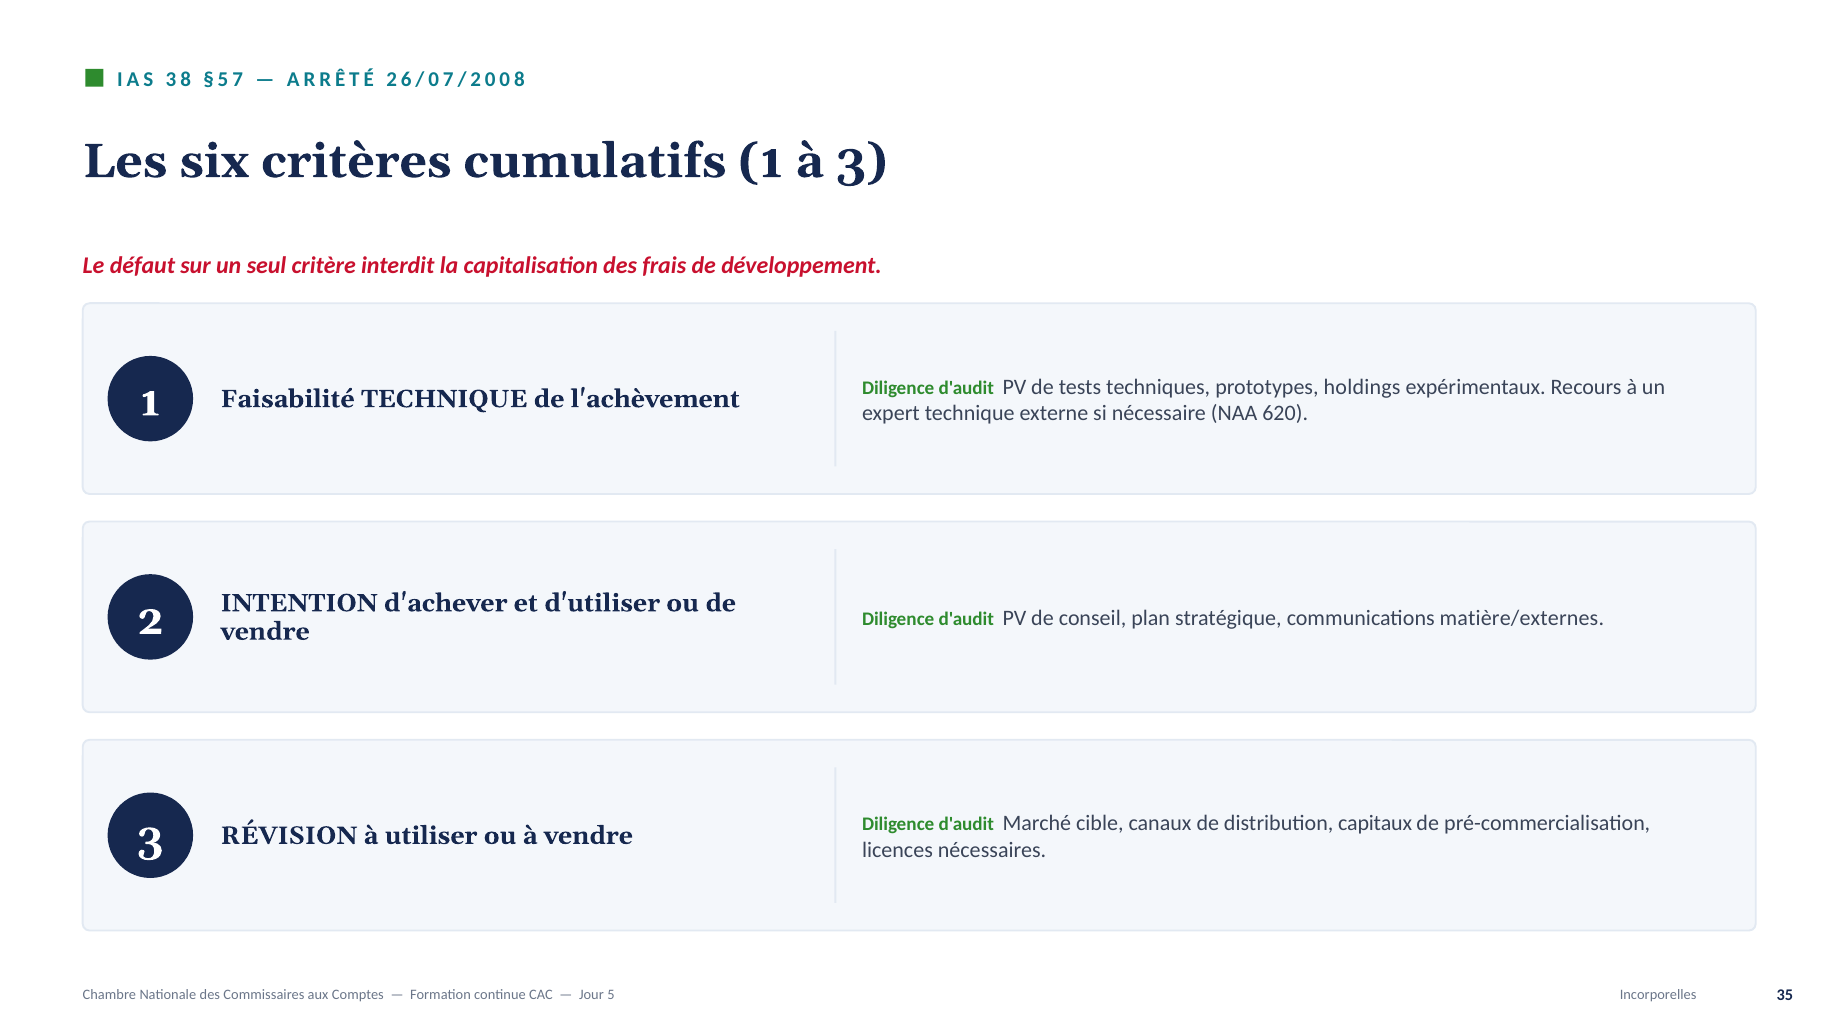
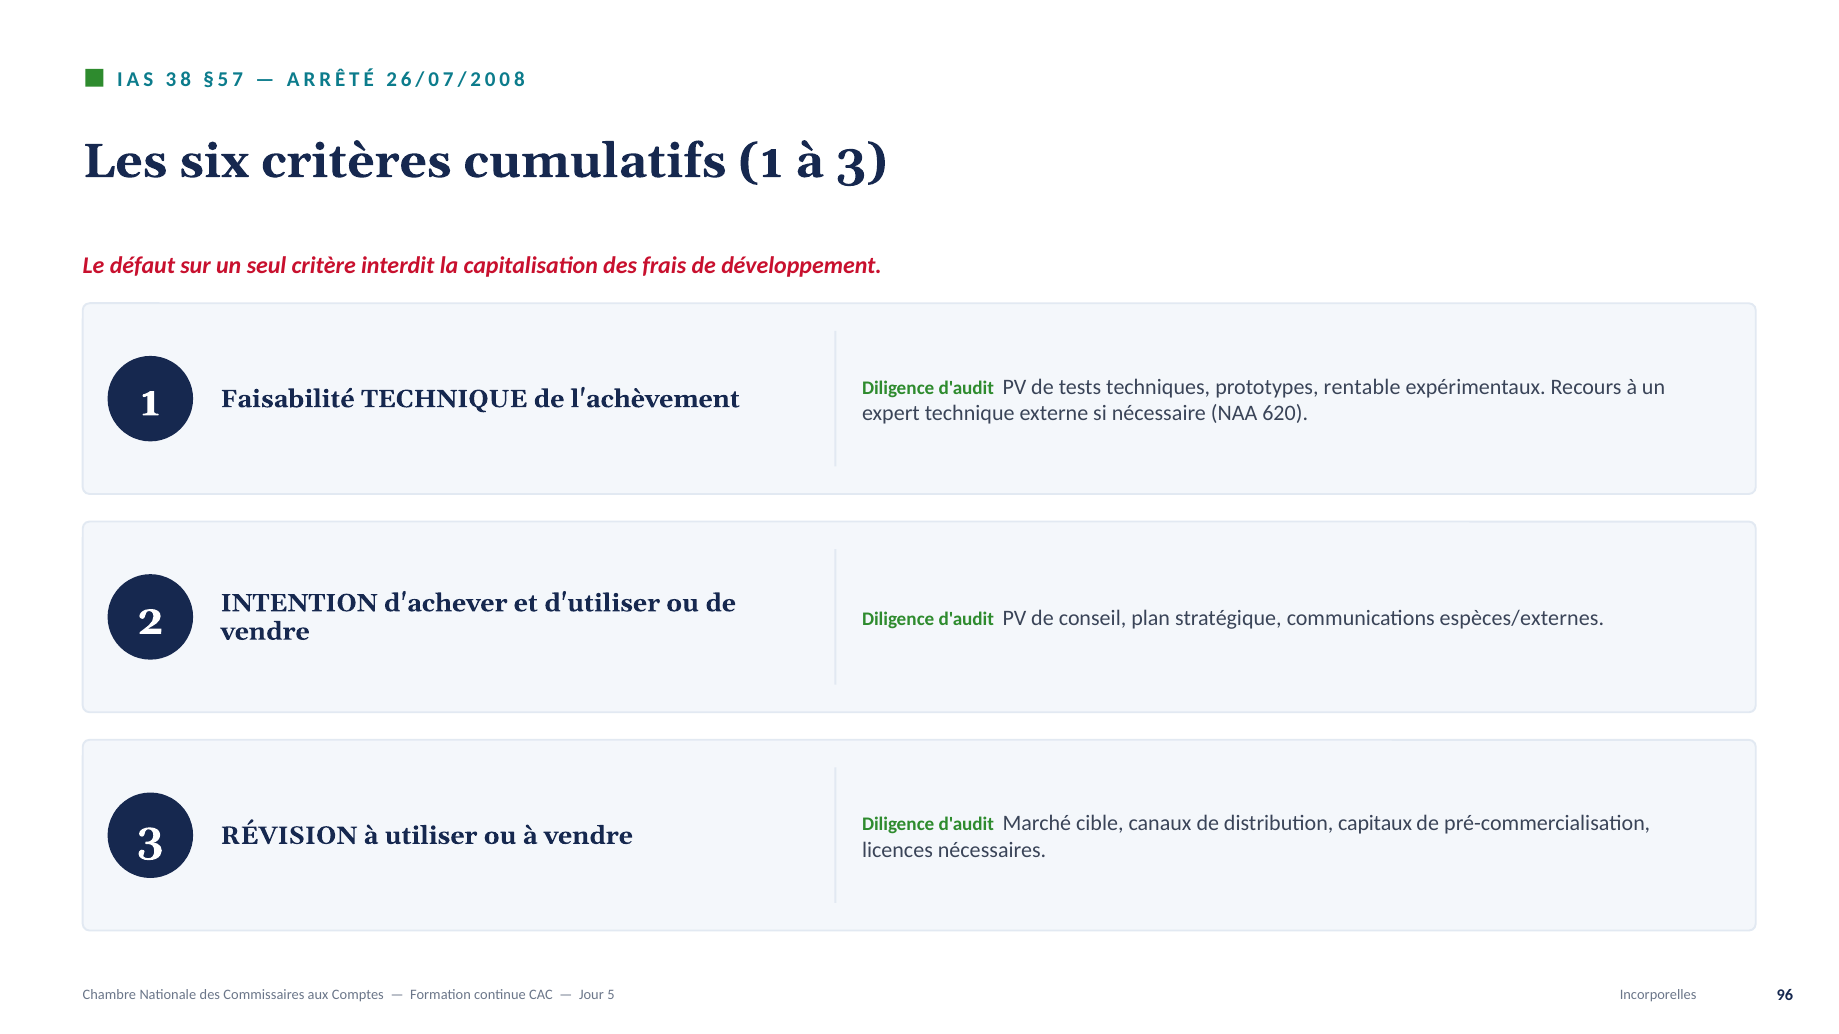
holdings: holdings -> rentable
matière/externes: matière/externes -> espèces/externes
35: 35 -> 96
